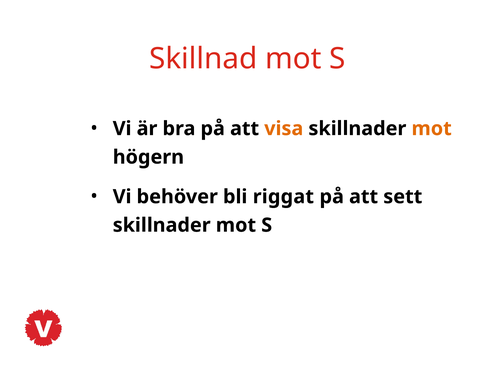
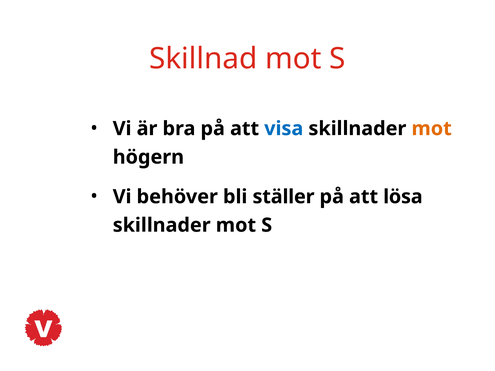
visa colour: orange -> blue
riggat: riggat -> ställer
sett: sett -> lösa
